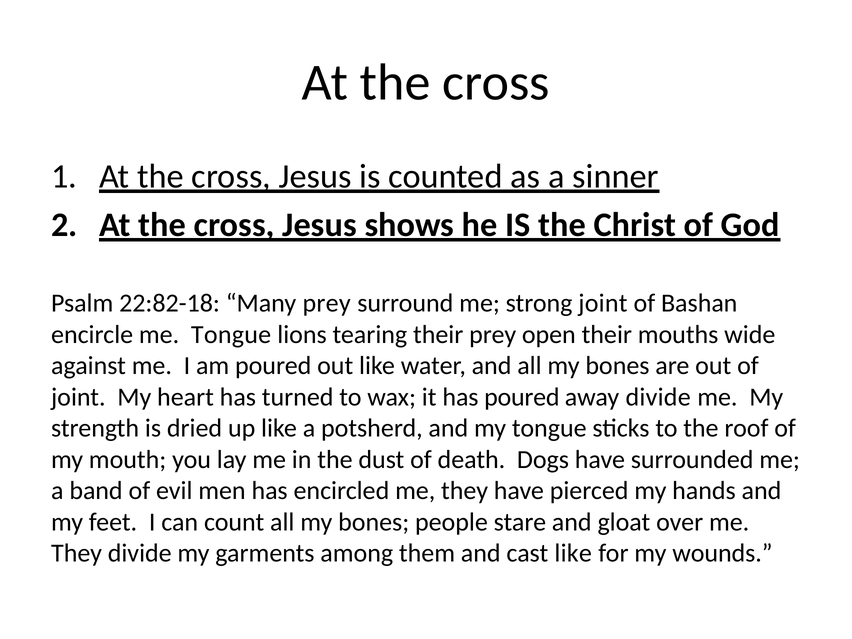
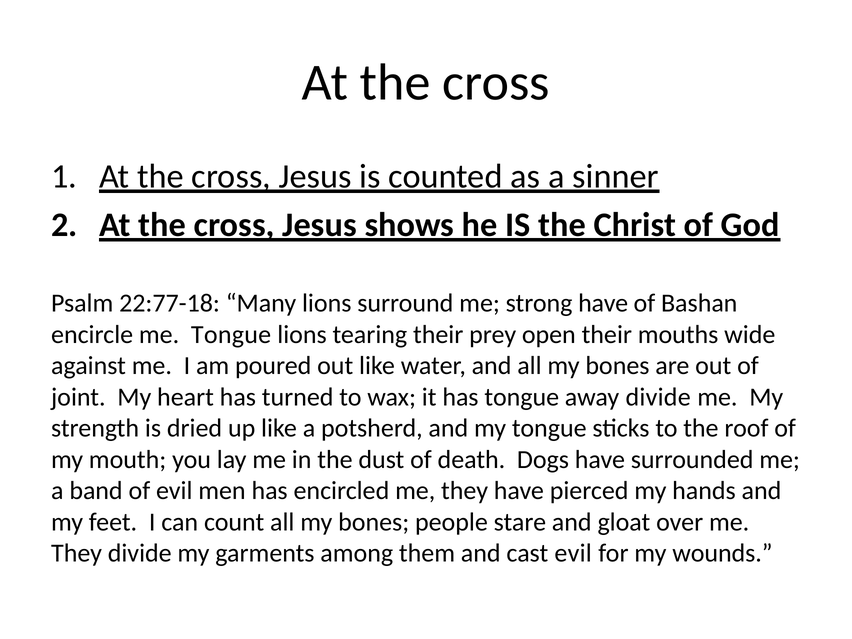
22:82-18: 22:82-18 -> 22:77-18
Many prey: prey -> lions
strong joint: joint -> have
has poured: poured -> tongue
cast like: like -> evil
